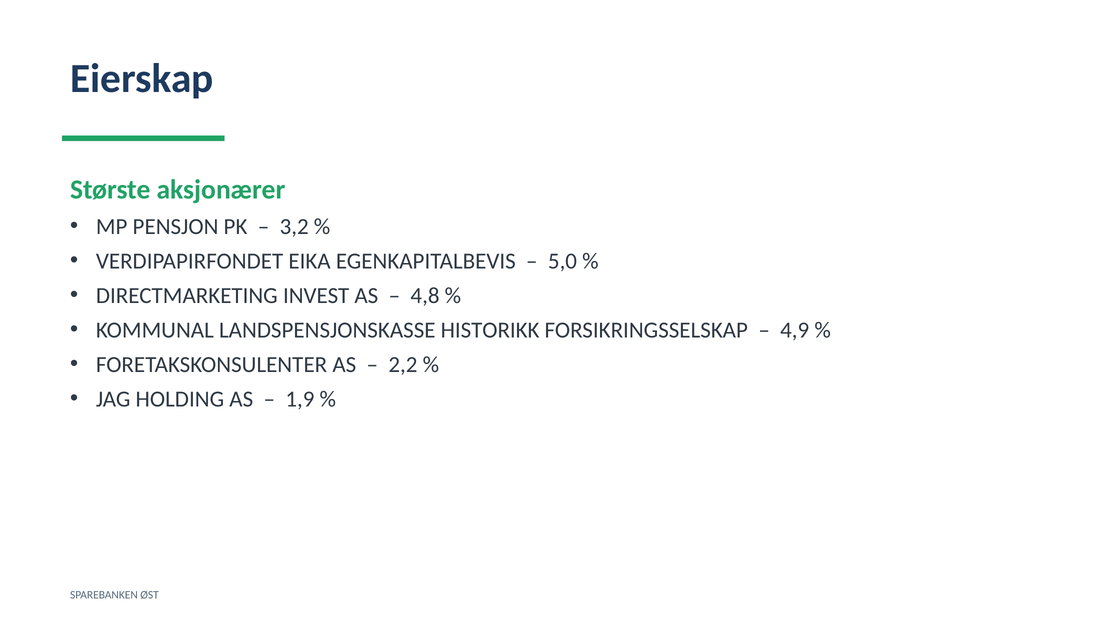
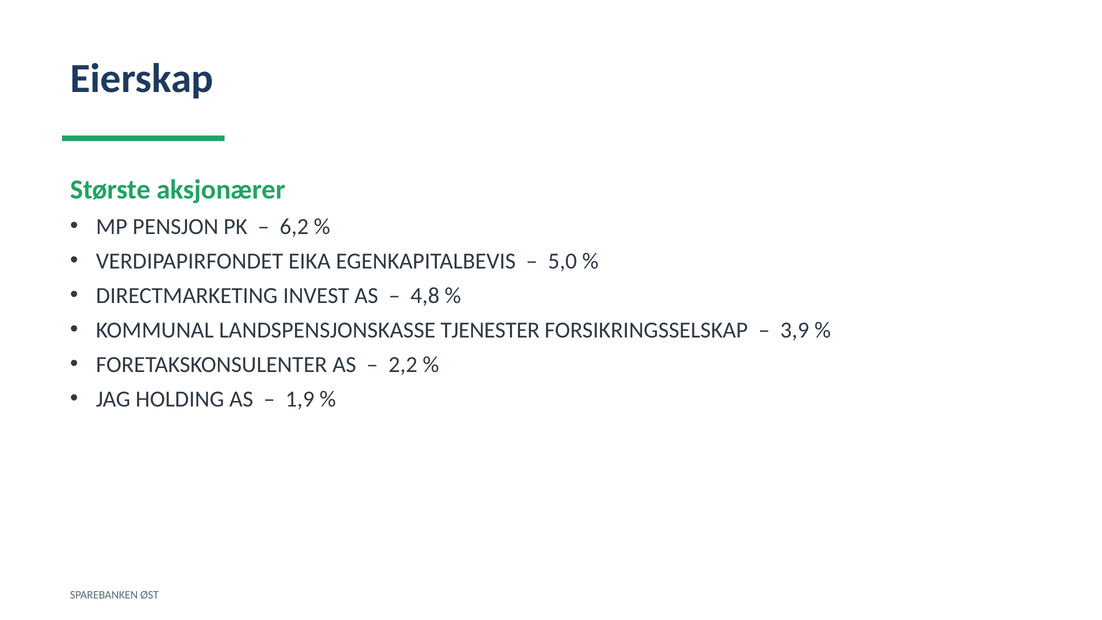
3,2: 3,2 -> 6,2
HISTORIKK: HISTORIKK -> TJENESTER
4,9: 4,9 -> 3,9
